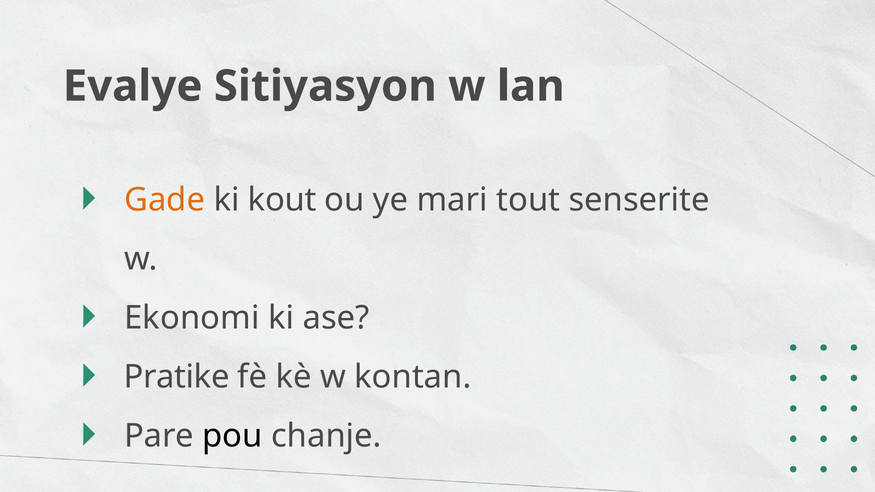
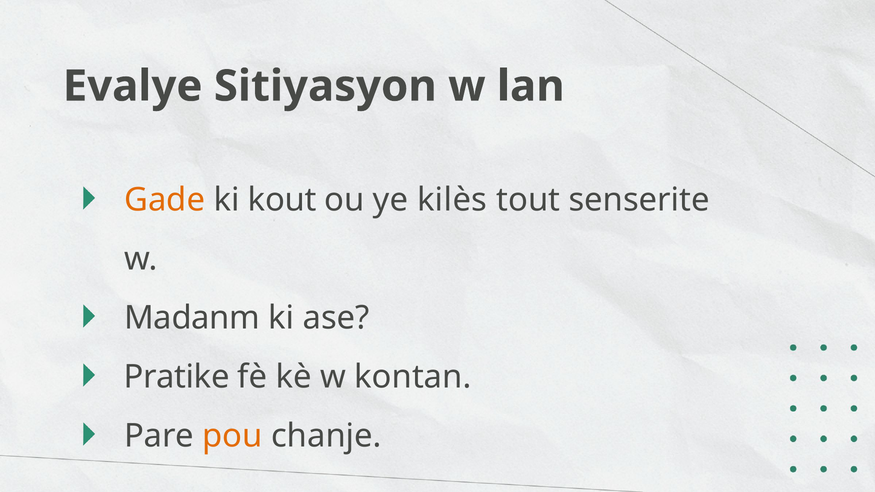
mari: mari -> kilès
Ekonomi: Ekonomi -> Madanm
pou colour: black -> orange
